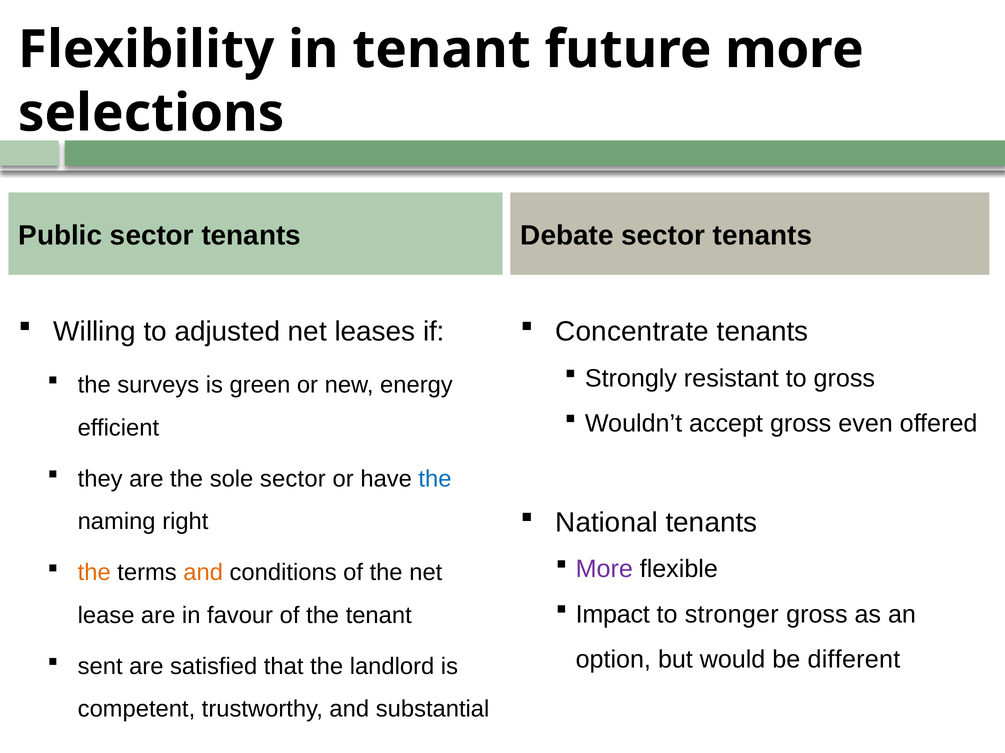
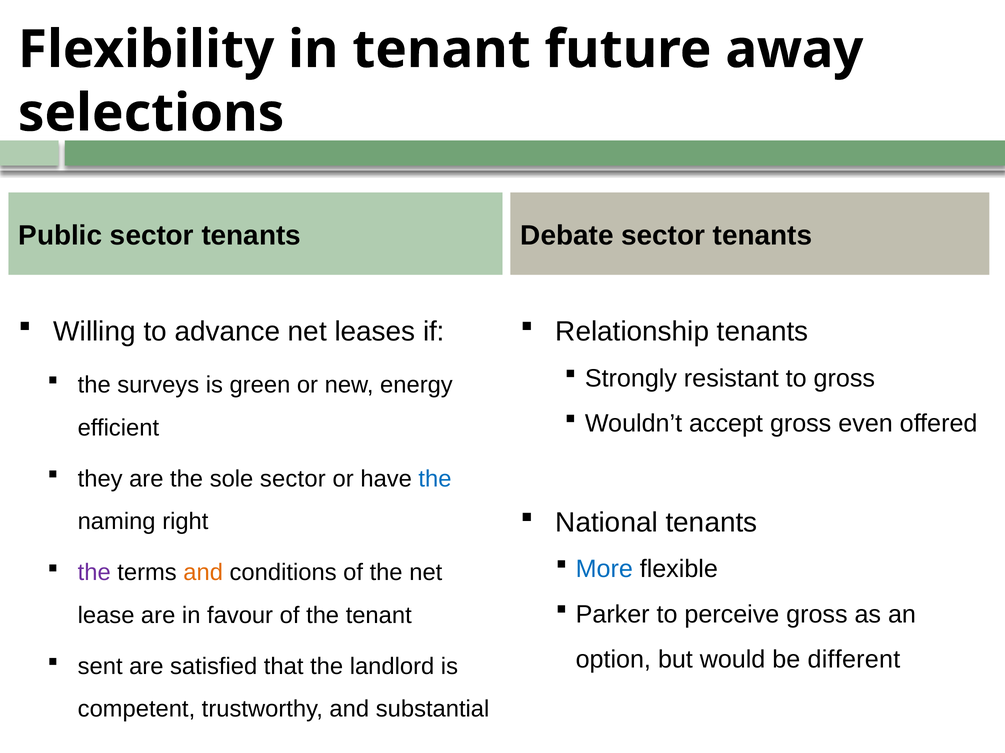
future more: more -> away
adjusted: adjusted -> advance
Concentrate: Concentrate -> Relationship
More at (604, 570) colour: purple -> blue
the at (94, 573) colour: orange -> purple
Impact: Impact -> Parker
stronger: stronger -> perceive
